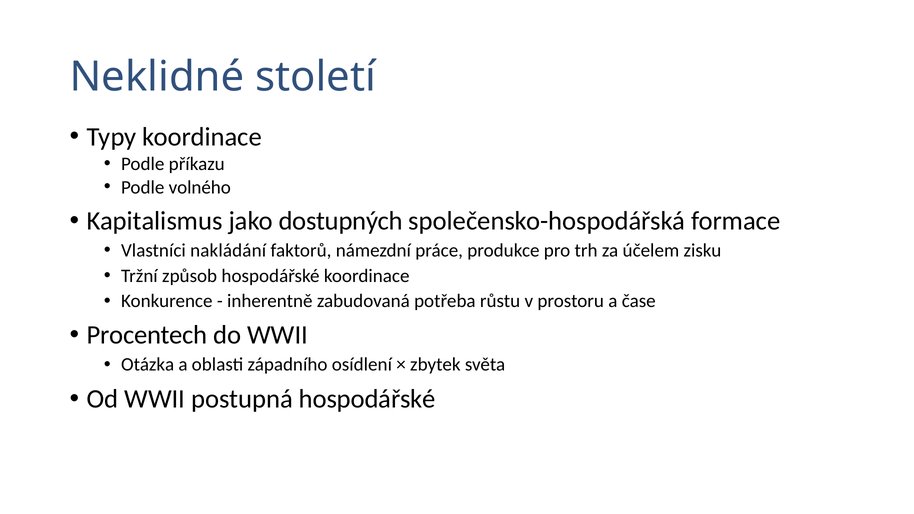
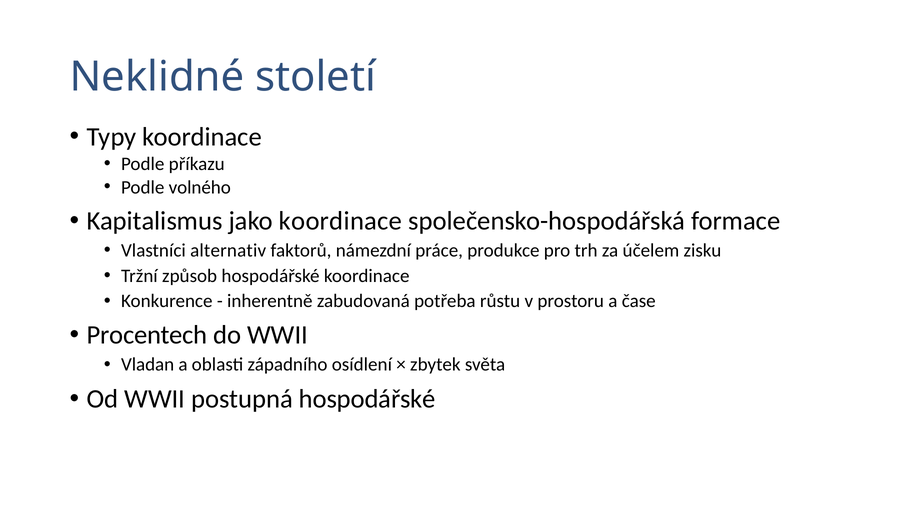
jako dostupných: dostupných -> koordinace
nakládání: nakládání -> alternativ
Otázka: Otázka -> Vladan
